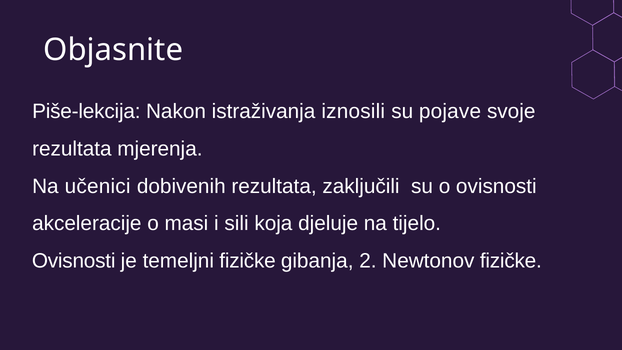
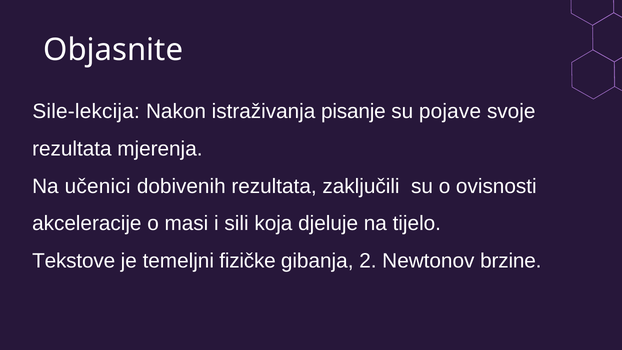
Piše-lekcija: Piše-lekcija -> Sile-lekcija
iznosili: iznosili -> pisanje
Ovisnosti at (74, 261): Ovisnosti -> Tekstove
Newtonov fizičke: fizičke -> brzine
